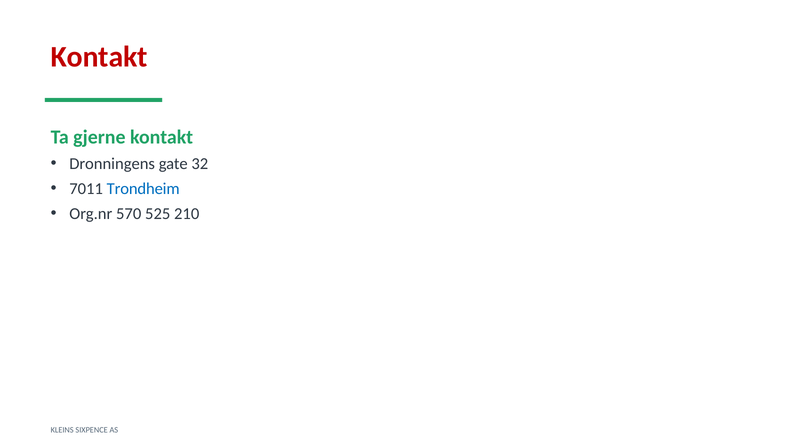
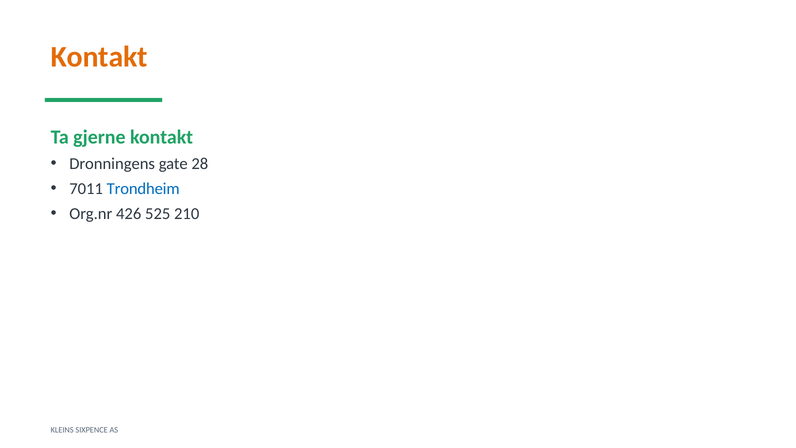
Kontakt at (99, 57) colour: red -> orange
32: 32 -> 28
570: 570 -> 426
